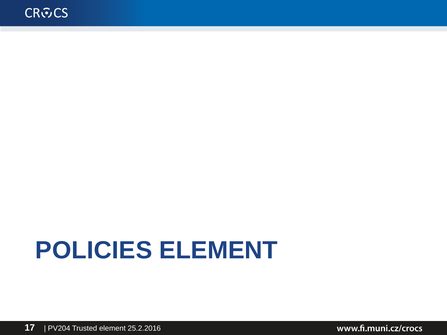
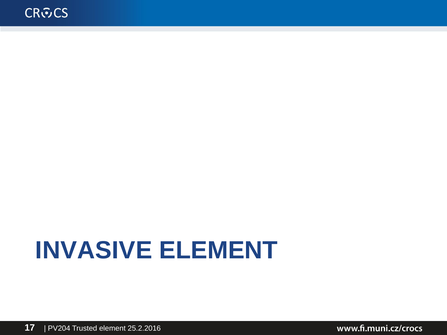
POLICIES: POLICIES -> INVASIVE
